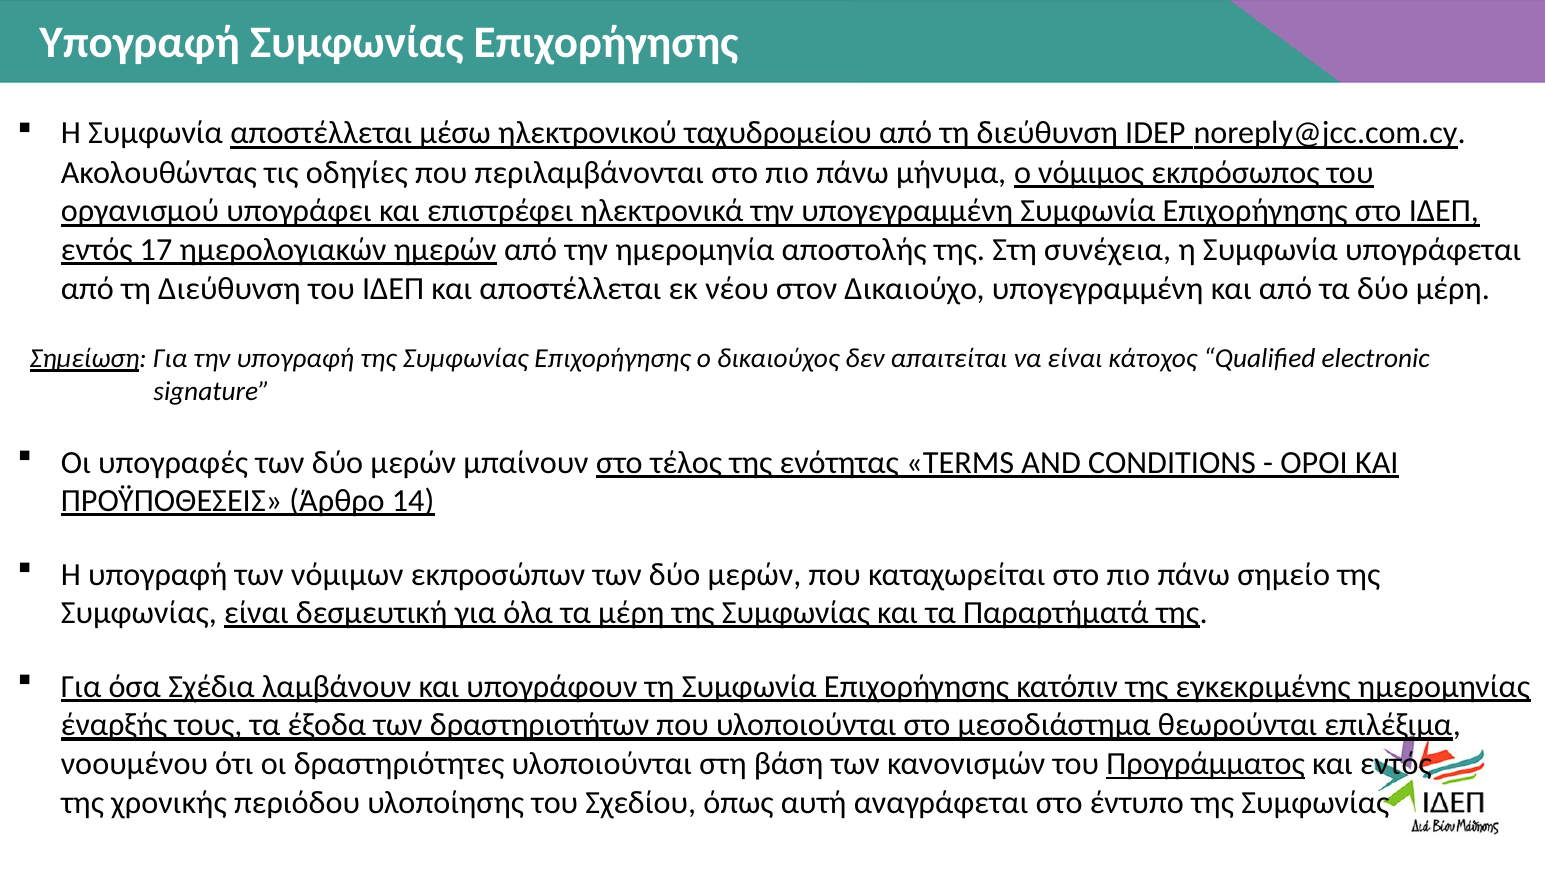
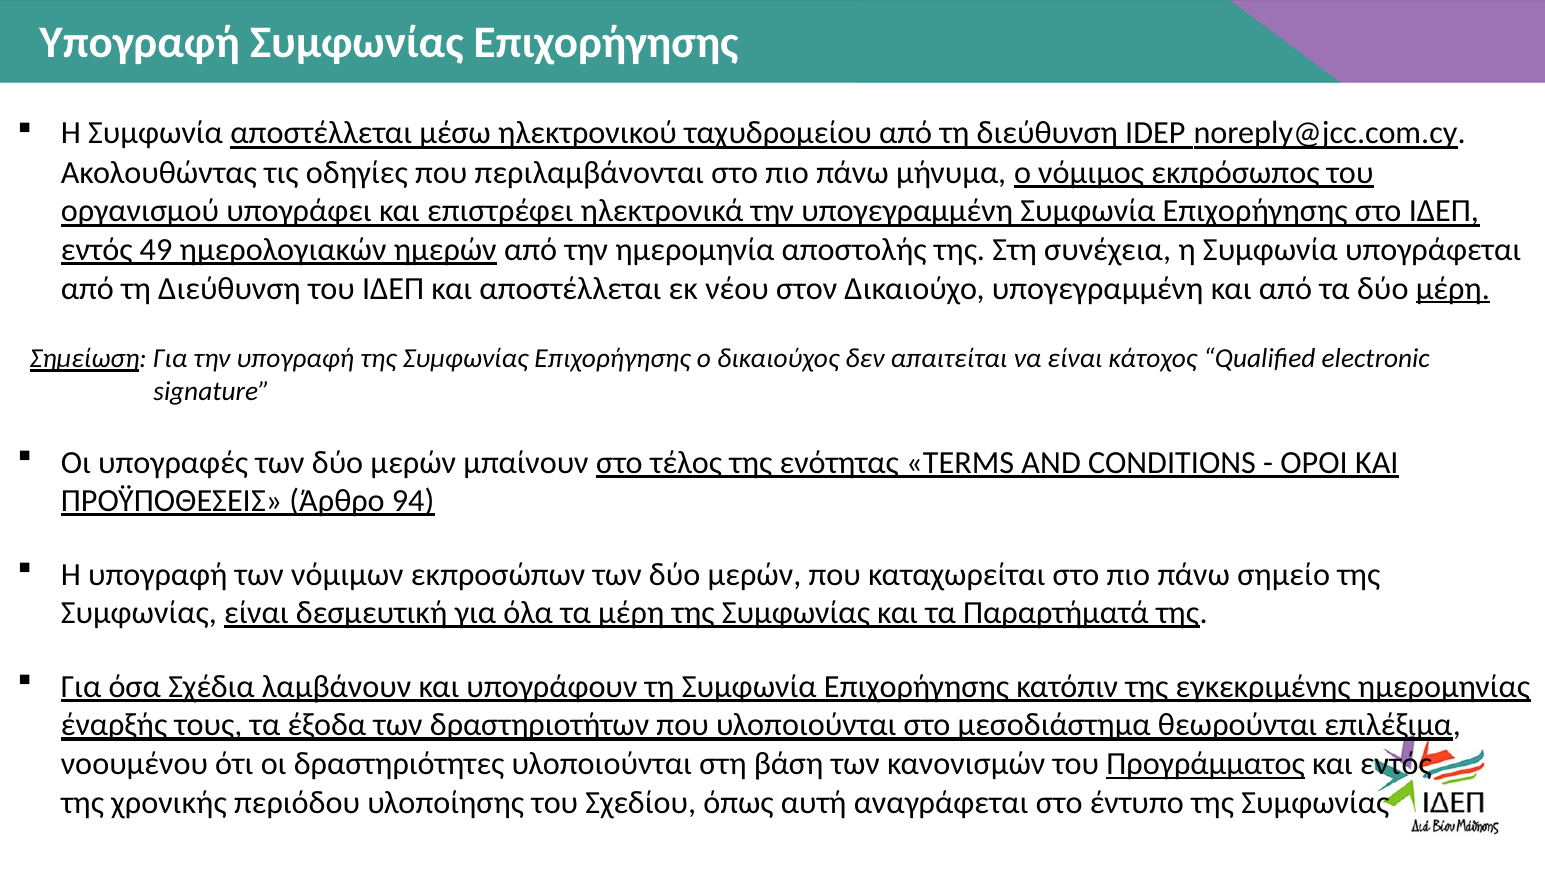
17: 17 -> 49
μέρη at (1453, 289) underline: none -> present
14: 14 -> 94
